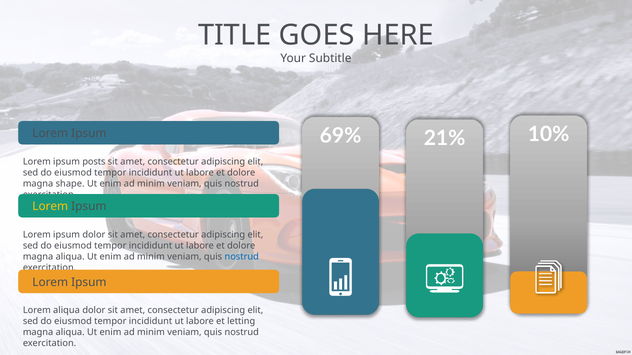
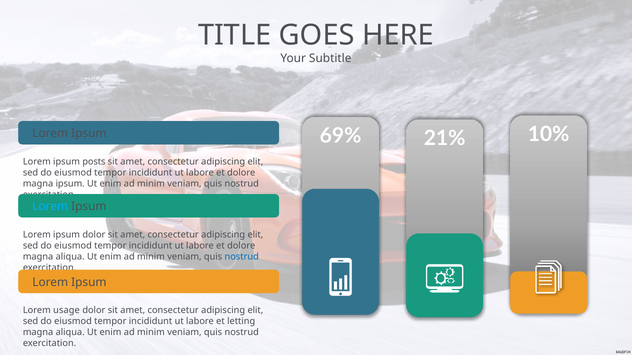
magna shape: shape -> ipsum
Lorem at (50, 207) colour: yellow -> light blue
Lorem aliqua: aliqua -> usage
